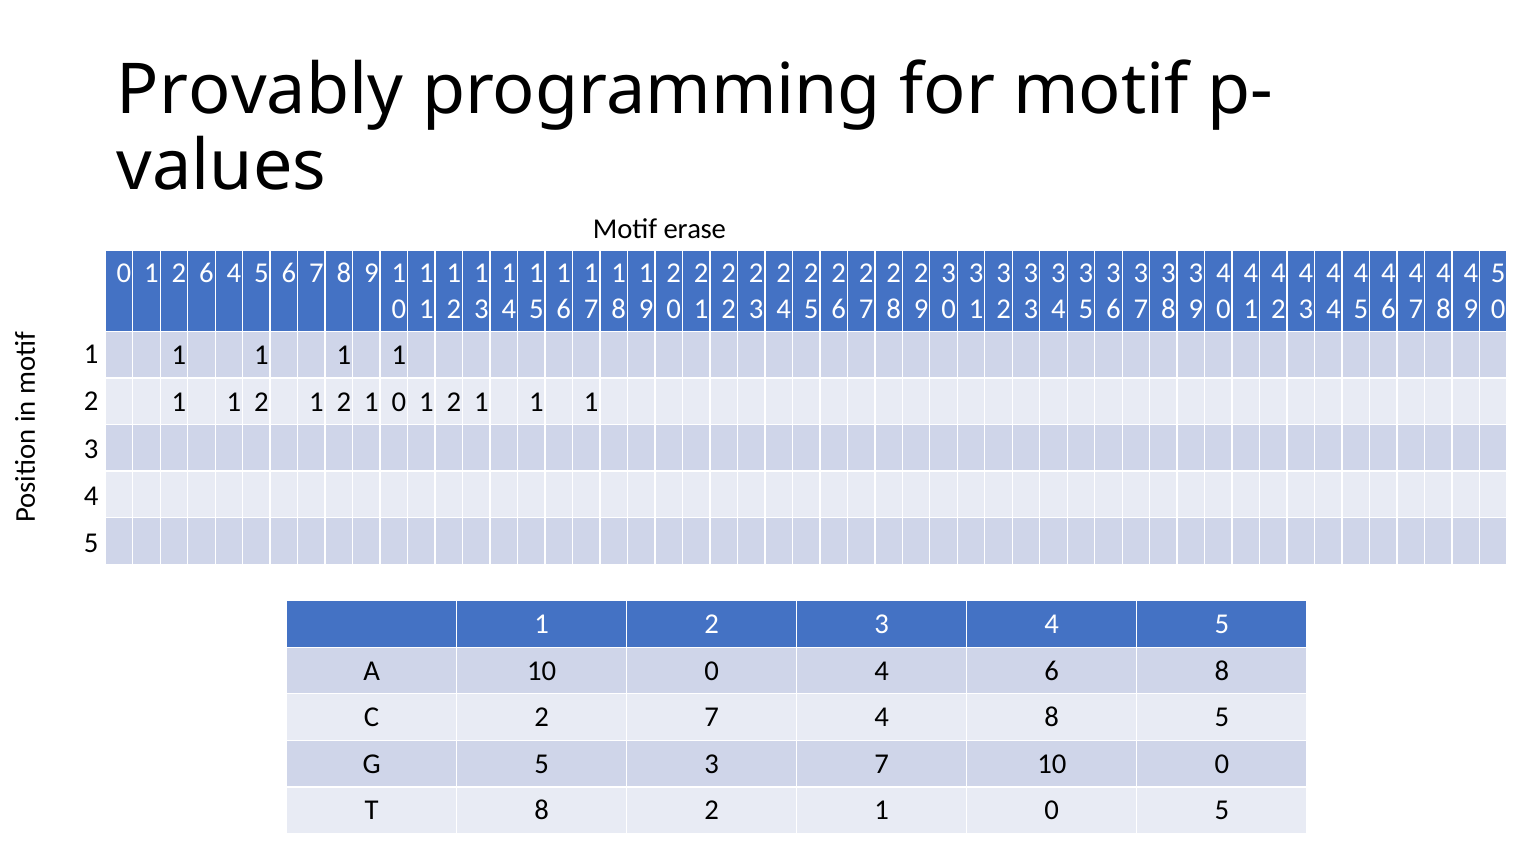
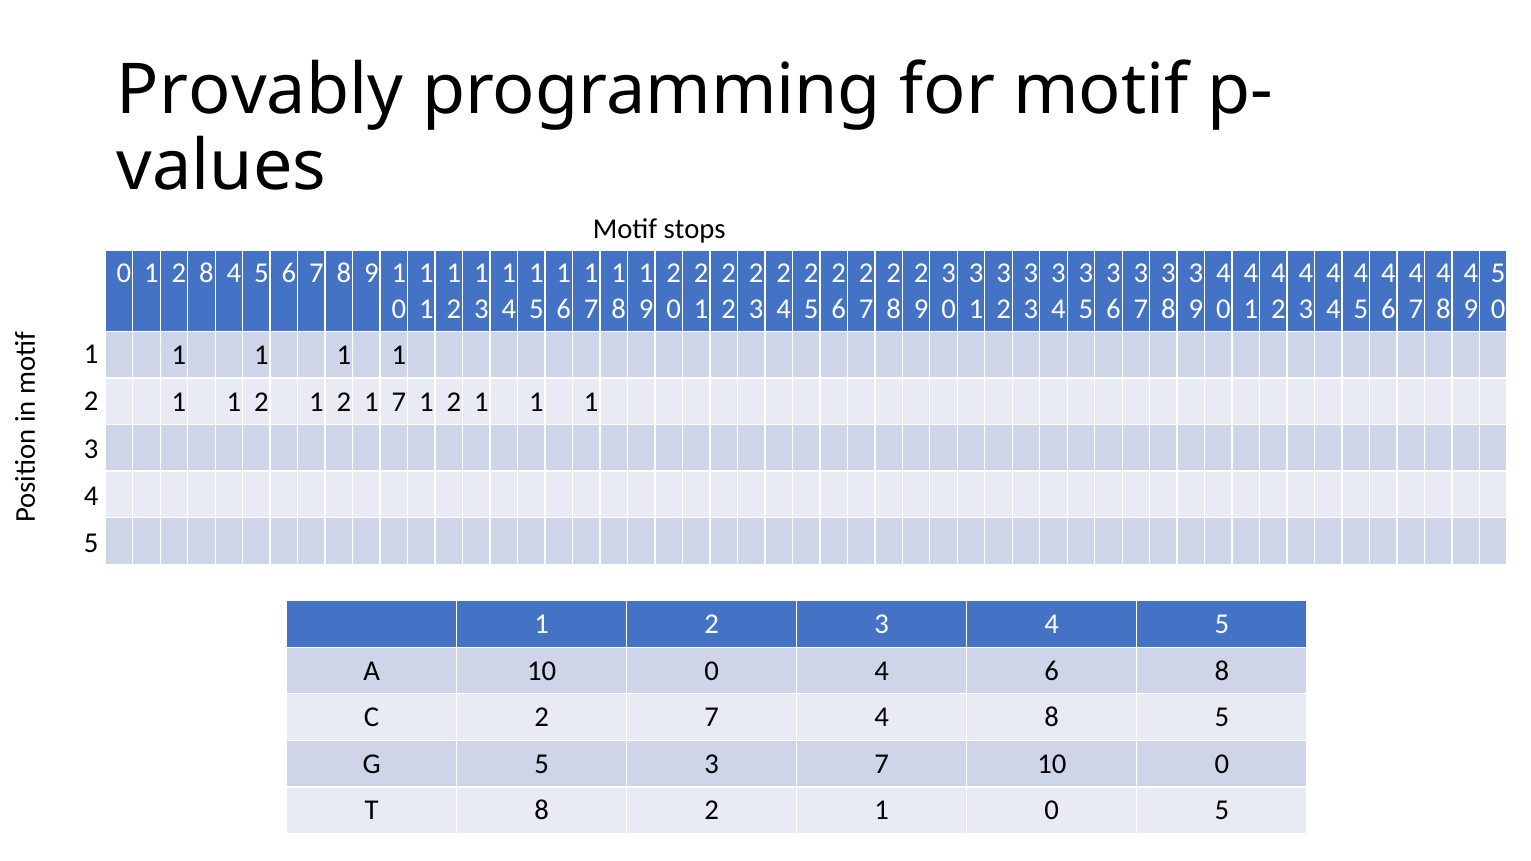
erase: erase -> stops
1 2 6: 6 -> 8
1 2 1 0: 0 -> 7
